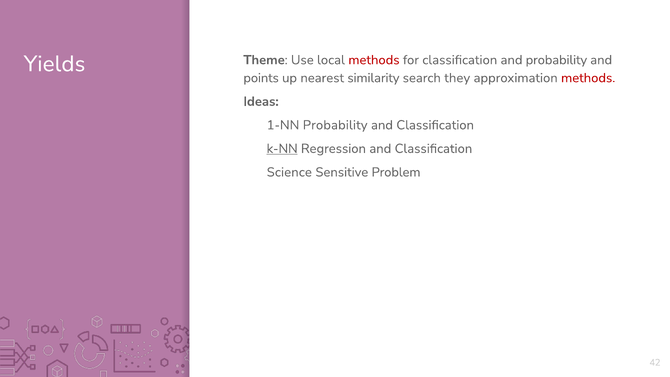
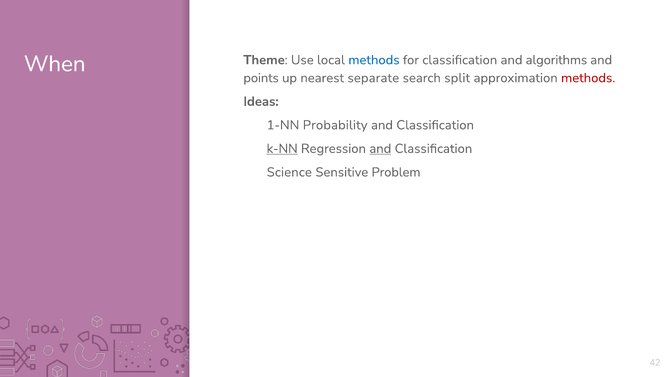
Yields: Yields -> When
methods at (374, 60) colour: red -> blue
and probability: probability -> algorithms
similarity: similarity -> separate
they: they -> split
and at (380, 149) underline: none -> present
